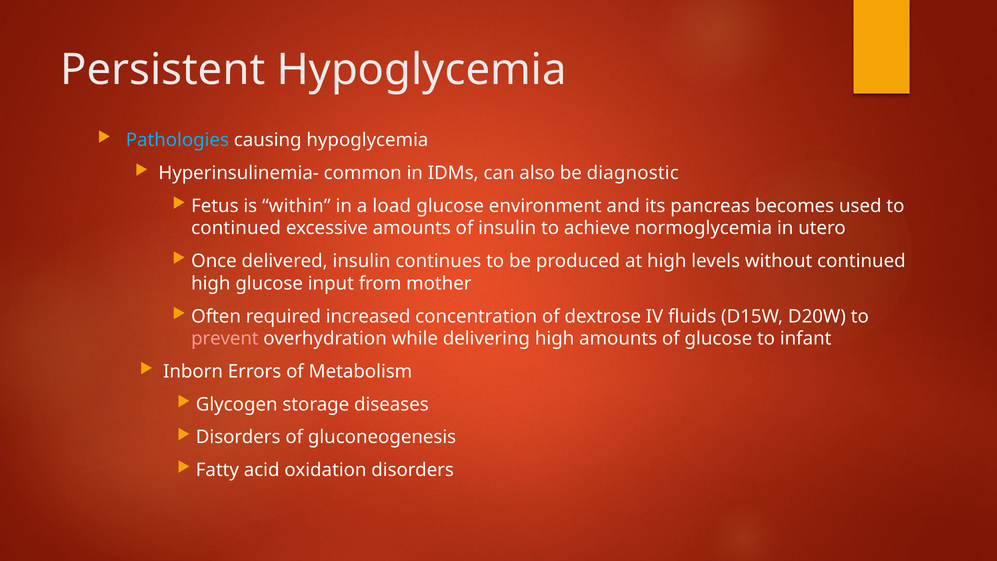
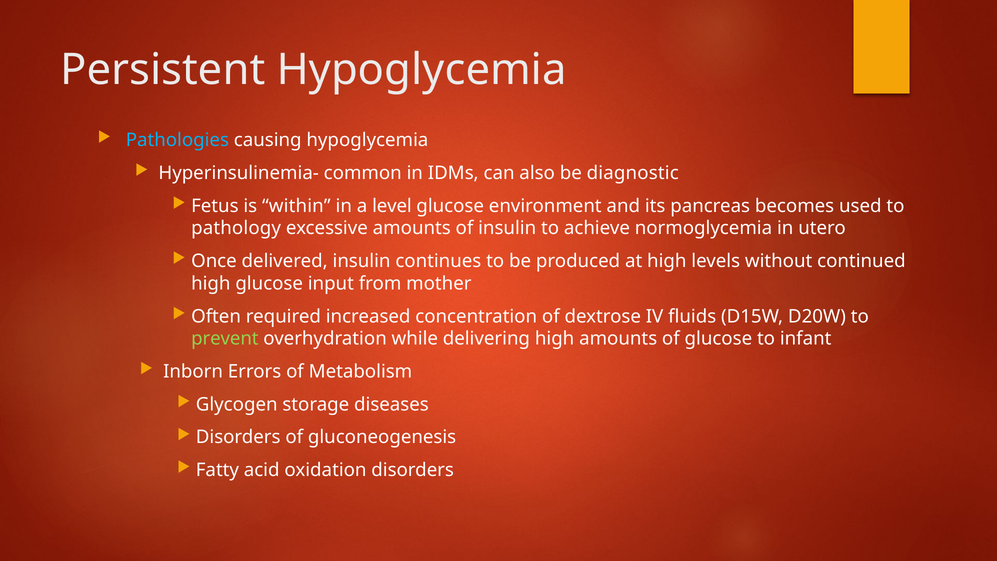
load: load -> level
continued at (236, 228): continued -> pathology
prevent colour: pink -> light green
